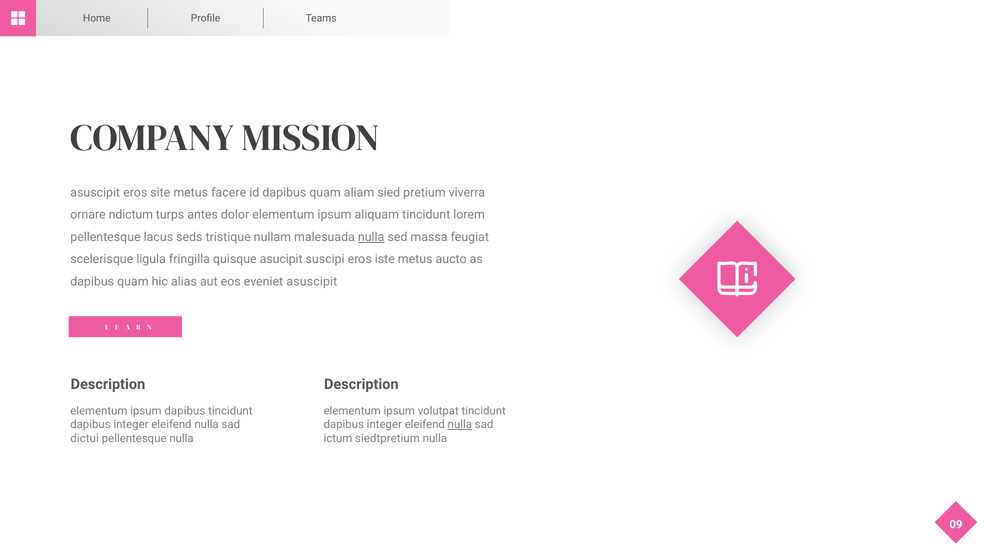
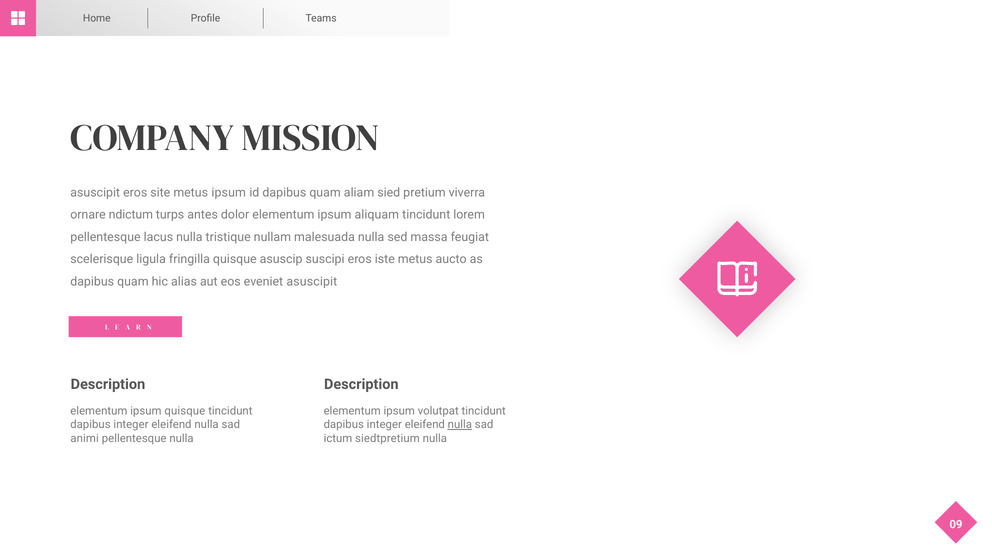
metus facere: facere -> ipsum
lacus seds: seds -> nulla
nulla at (371, 237) underline: present -> none
asucipit: asucipit -> asuscip
ipsum dapibus: dapibus -> quisque
dictui: dictui -> animi
